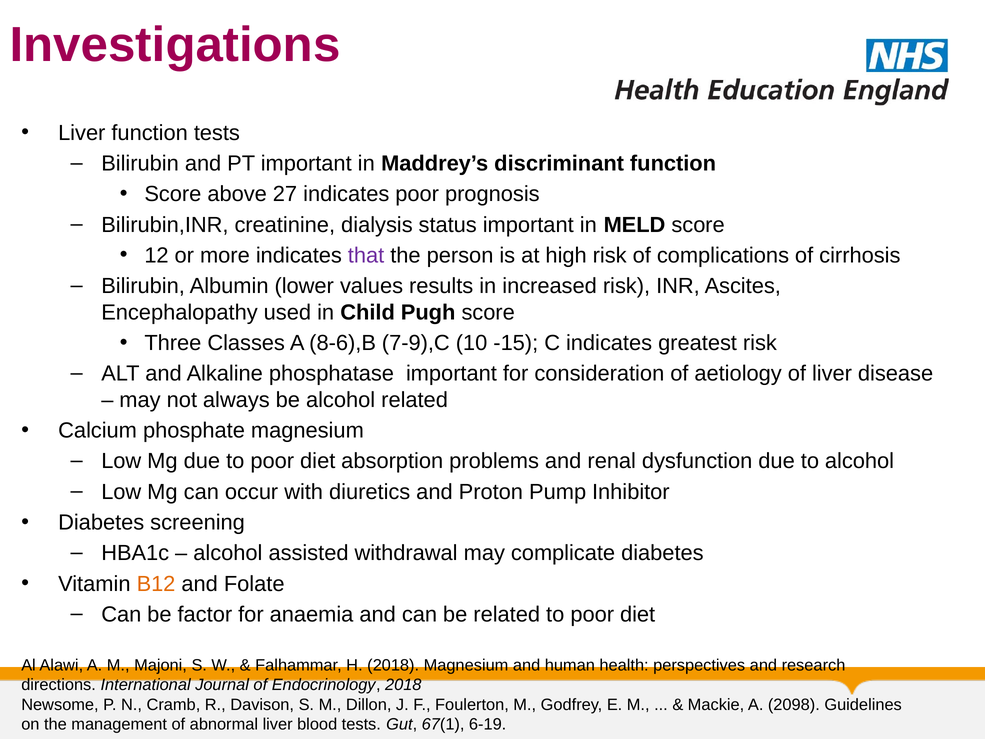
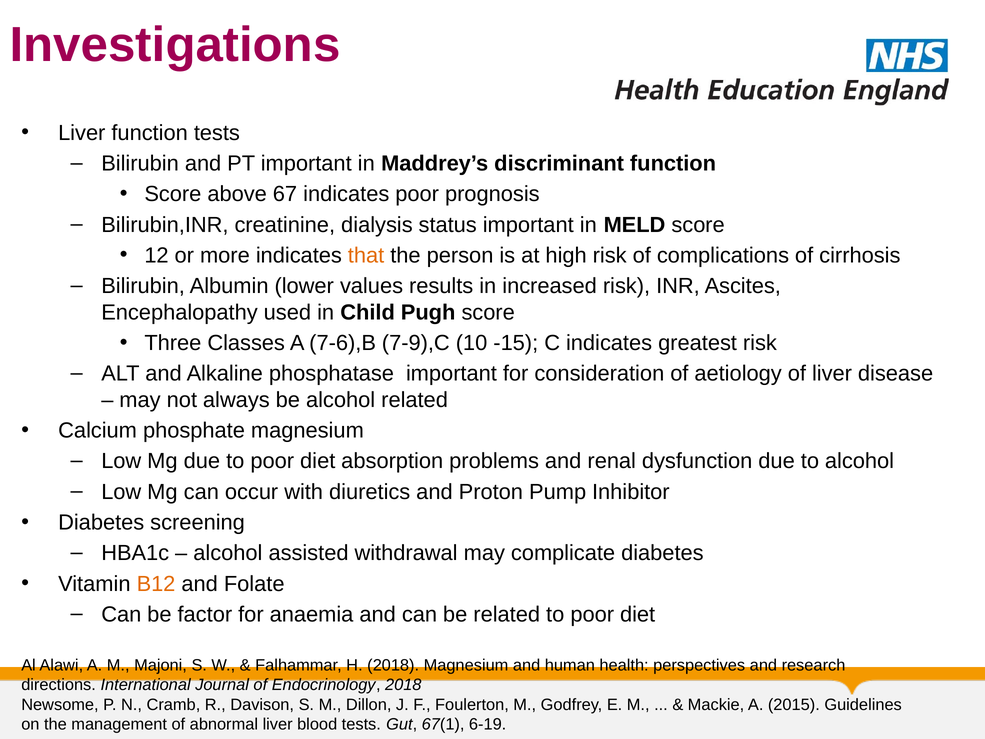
27: 27 -> 67
that colour: purple -> orange
8-6),B: 8-6),B -> 7-6),B
2098: 2098 -> 2015
